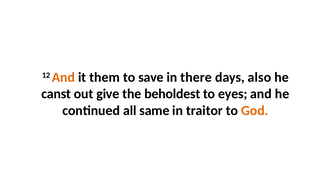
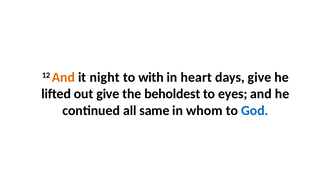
them: them -> night
save: save -> with
there: there -> heart
days also: also -> give
canst: canst -> lifted
traitor: traitor -> whom
God colour: orange -> blue
